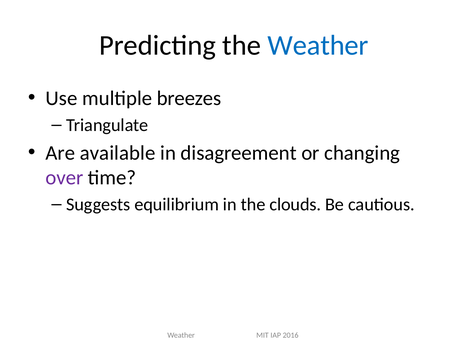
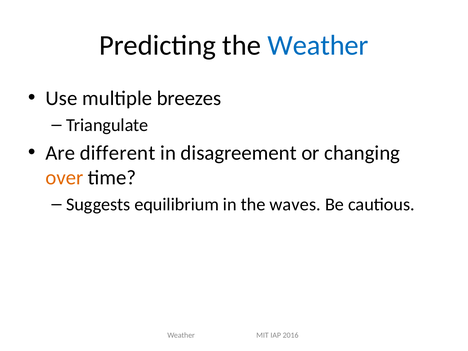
available: available -> different
over colour: purple -> orange
clouds: clouds -> waves
